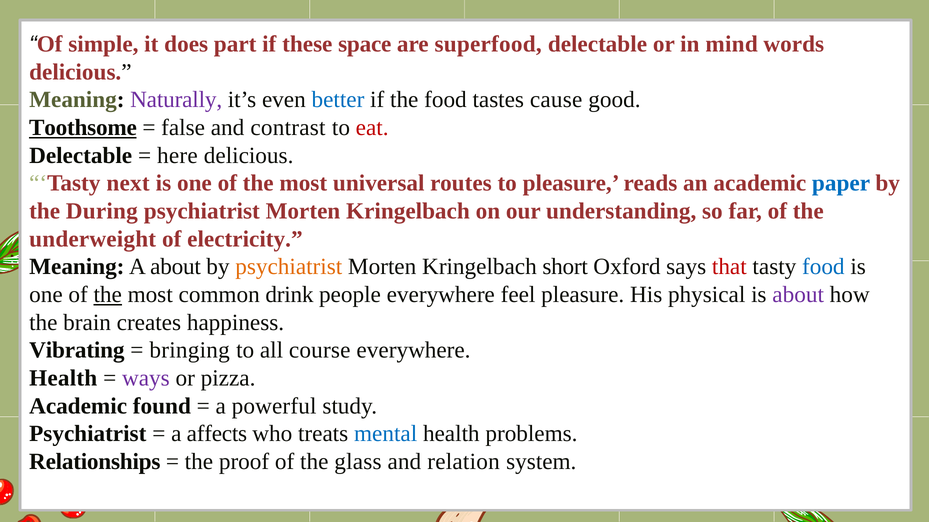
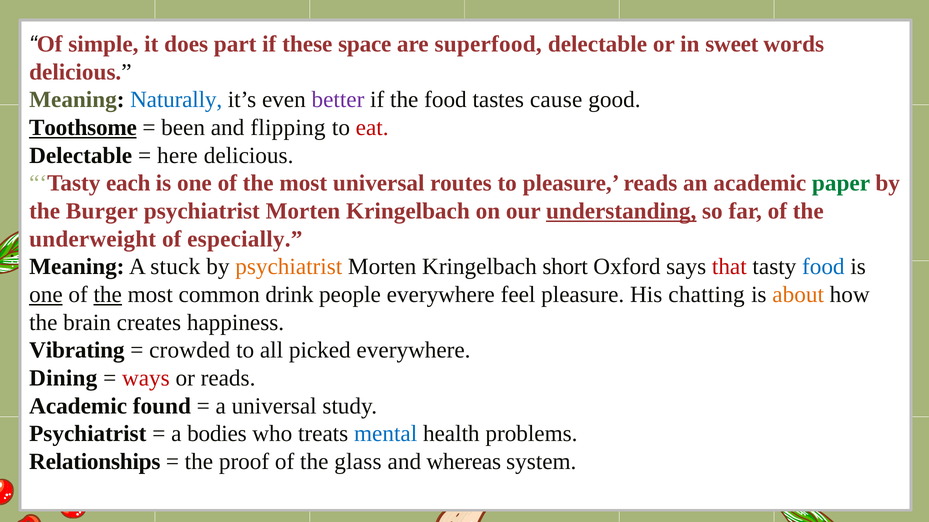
mind: mind -> sweet
Naturally colour: purple -> blue
better colour: blue -> purple
false: false -> been
contrast: contrast -> flipping
next: next -> each
paper colour: blue -> green
During: During -> Burger
understanding underline: none -> present
electricity: electricity -> especially
A about: about -> stuck
one at (46, 295) underline: none -> present
physical: physical -> chatting
about at (798, 295) colour: purple -> orange
bringing: bringing -> crowded
course: course -> picked
Health at (63, 379): Health -> Dining
ways colour: purple -> red
or pizza: pizza -> reads
a powerful: powerful -> universal
affects: affects -> bodies
relation: relation -> whereas
